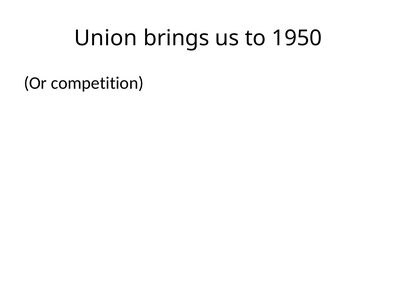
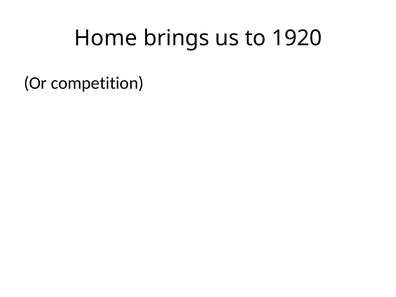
Union: Union -> Home
1950: 1950 -> 1920
